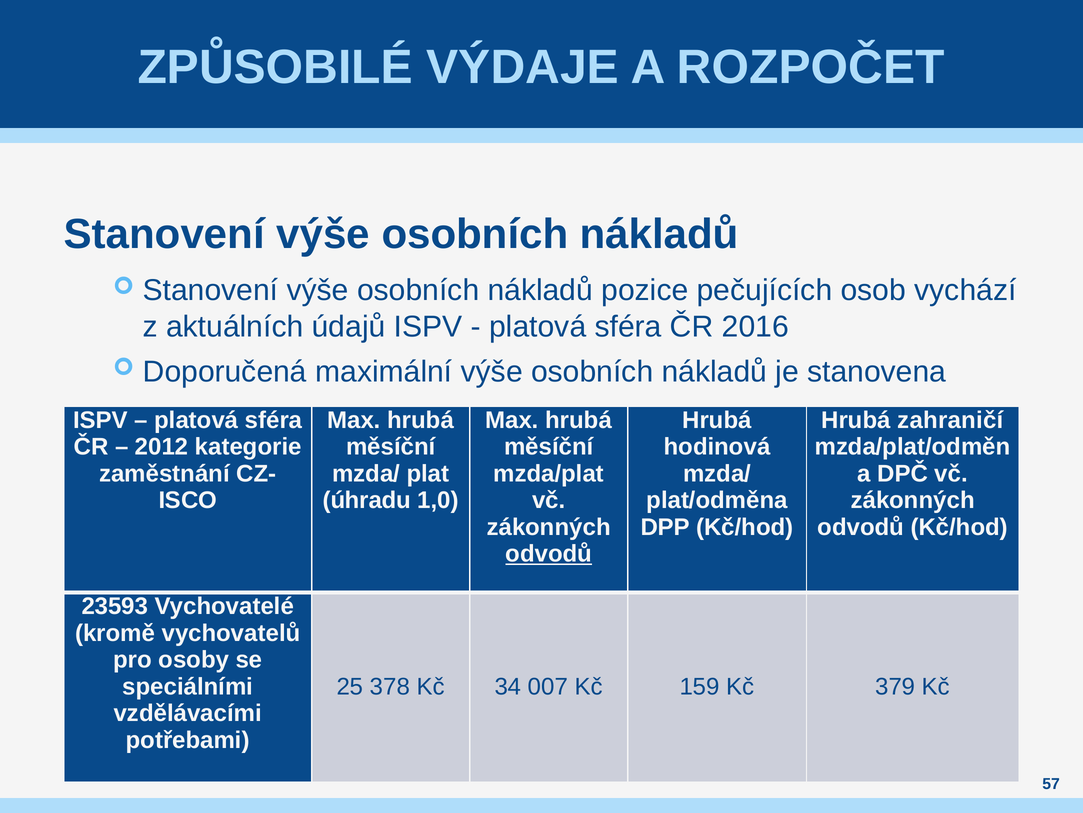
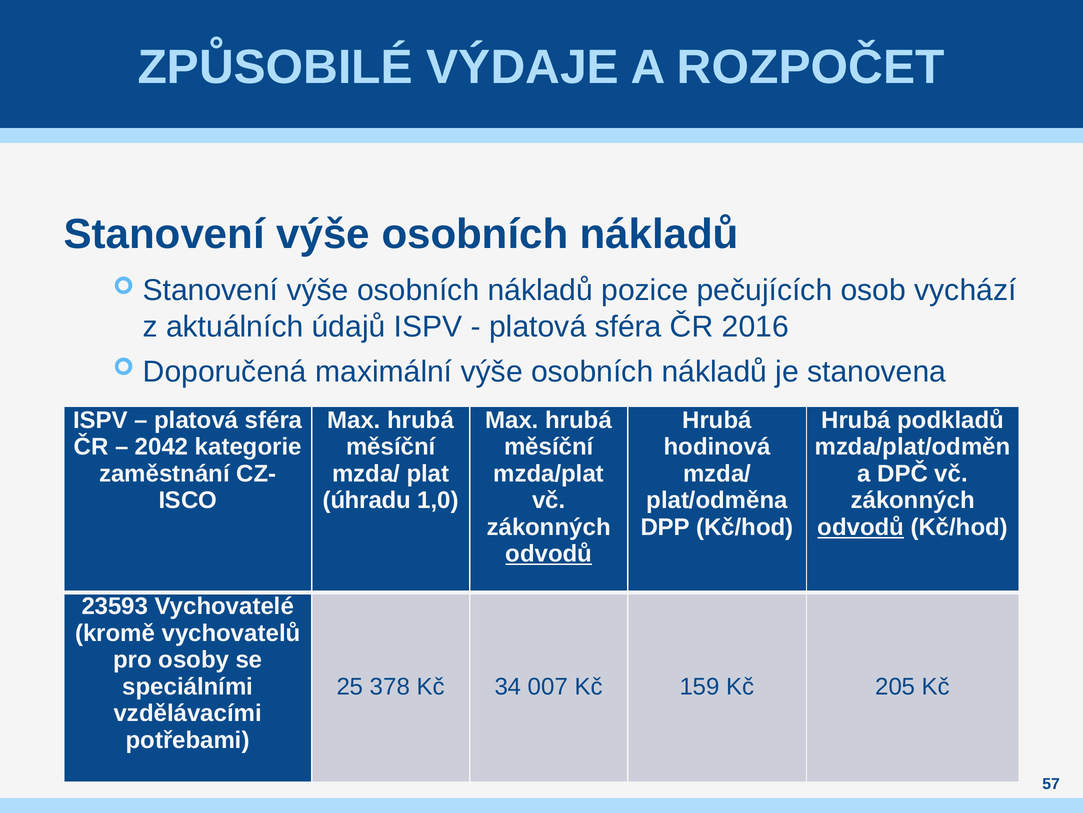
zahraničí: zahraničí -> podkladů
2012: 2012 -> 2042
odvodů at (861, 527) underline: none -> present
379: 379 -> 205
